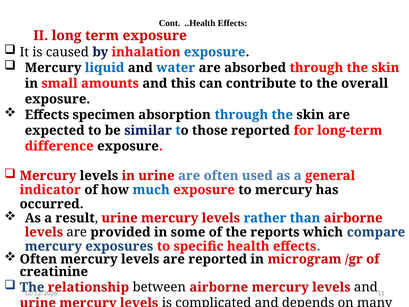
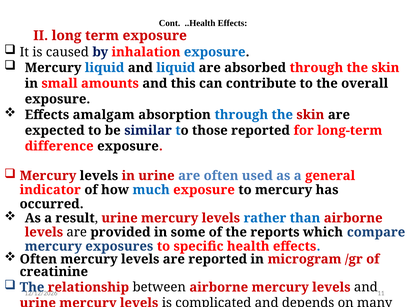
and water: water -> liquid
specimen: specimen -> amalgam
skin at (310, 115) colour: black -> red
